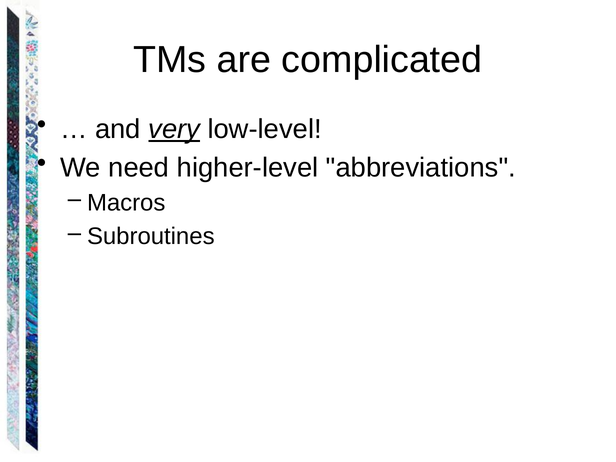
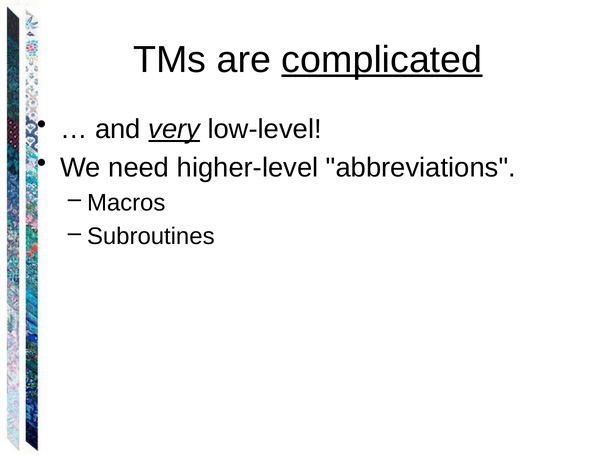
complicated underline: none -> present
